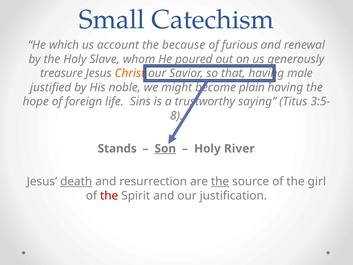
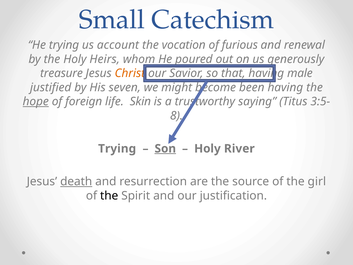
He which: which -> trying
because: because -> vocation
Slave: Slave -> Heirs
noble: noble -> seven
plain: plain -> been
hope underline: none -> present
Sins: Sins -> Skin
Stands at (117, 148): Stands -> Trying
the at (220, 181) underline: present -> none
the at (109, 196) colour: red -> black
